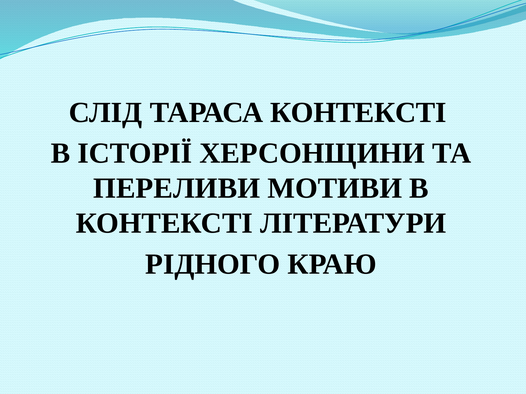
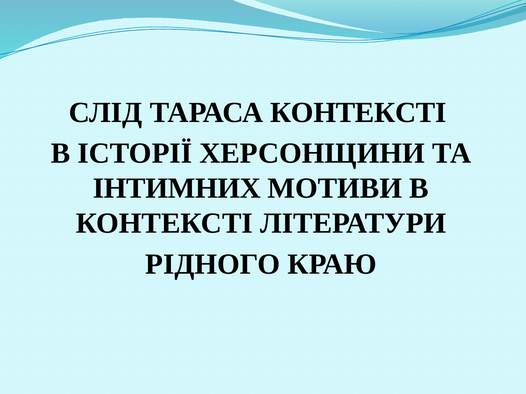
ПЕРЕЛИВИ: ПЕРЕЛИВИ -> ІНТИМНИХ
